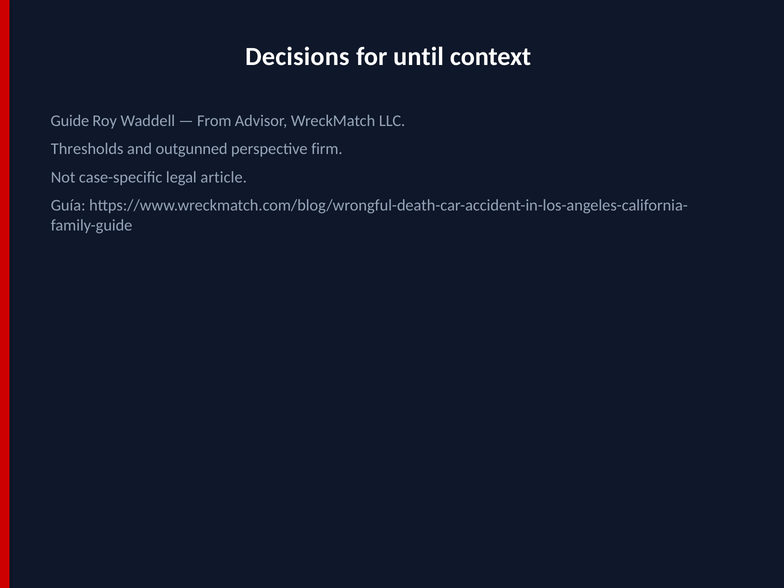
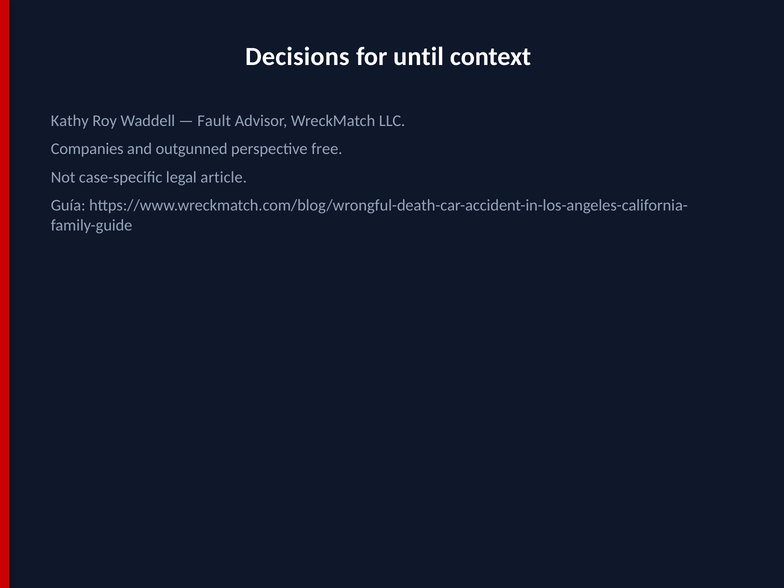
Guide: Guide -> Kathy
From: From -> Fault
Thresholds: Thresholds -> Companies
firm: firm -> free
